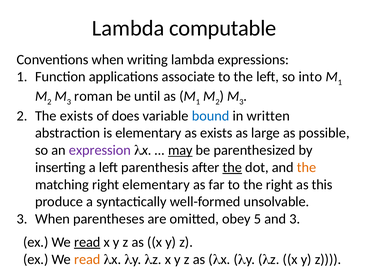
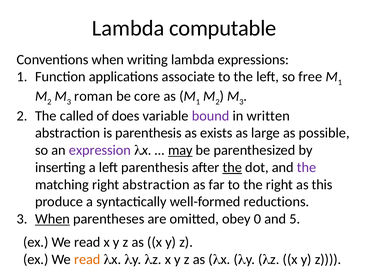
into: into -> free
until: until -> core
The exists: exists -> called
bound colour: blue -> purple
is elementary: elementary -> parenthesis
the at (307, 167) colour: orange -> purple
right elementary: elementary -> abstraction
unsolvable: unsolvable -> reductions
When at (52, 219) underline: none -> present
5: 5 -> 0
and 3: 3 -> 5
read at (87, 242) underline: present -> none
